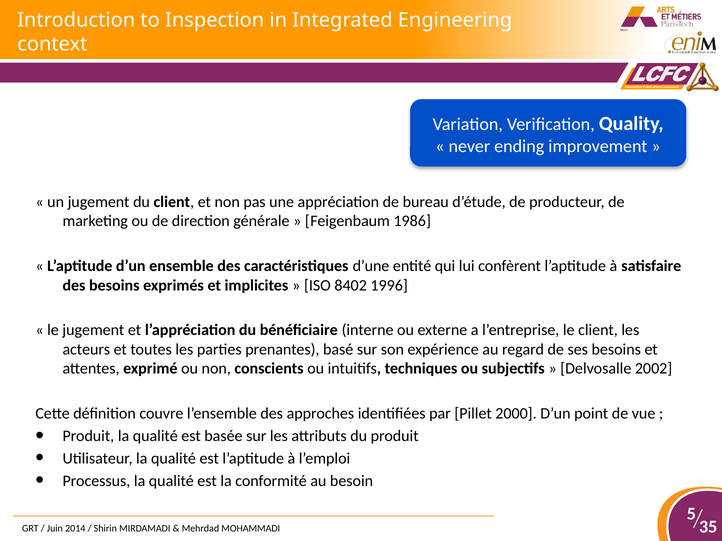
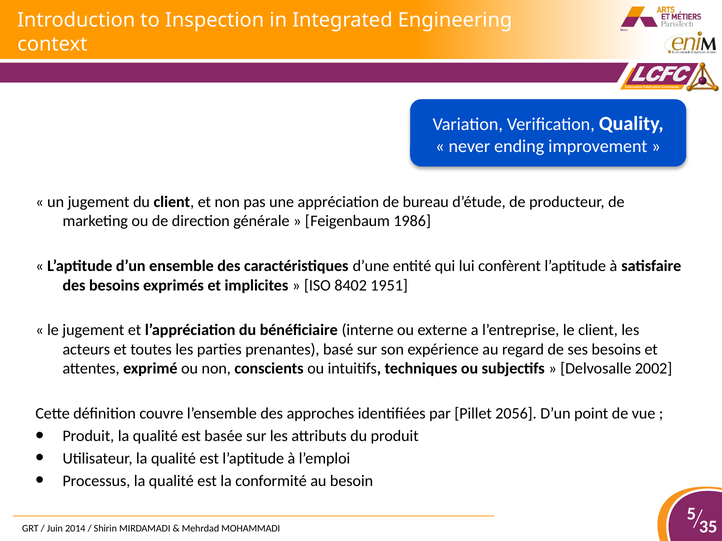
1996: 1996 -> 1951
2000: 2000 -> 2056
